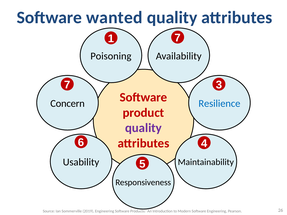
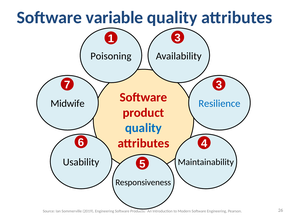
wanted: wanted -> variable
1 7: 7 -> 3
Concern: Concern -> Midwife
quality at (143, 128) colour: purple -> blue
